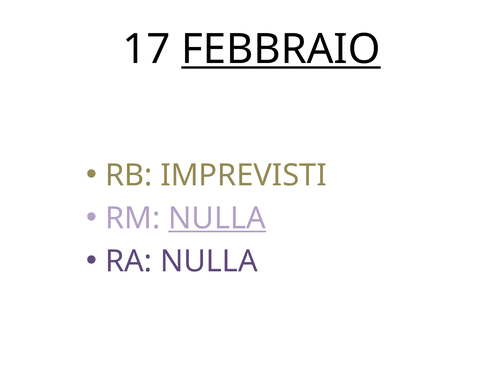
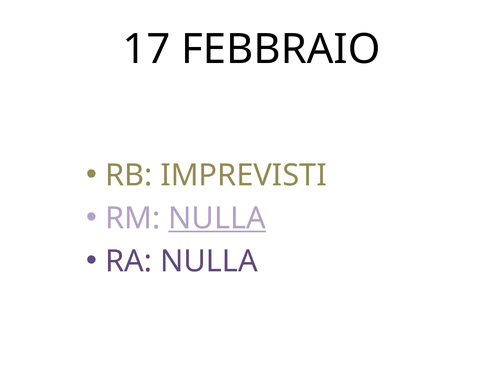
FEBBRAIO underline: present -> none
